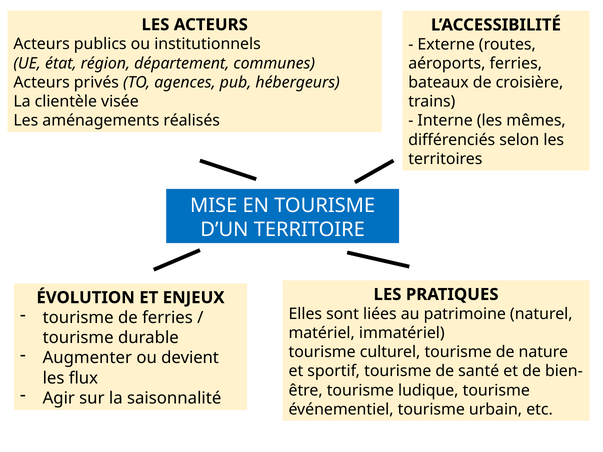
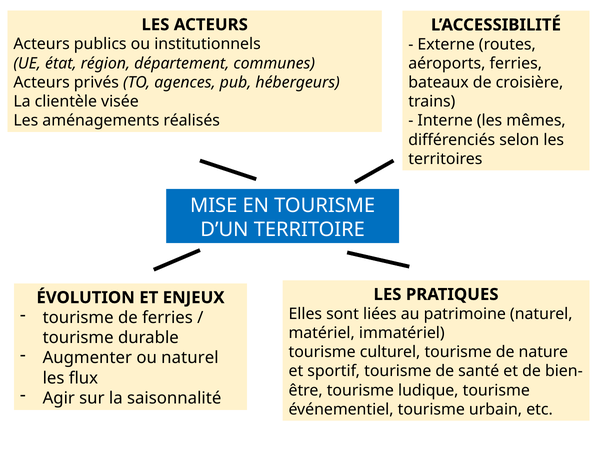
ou devient: devient -> naturel
